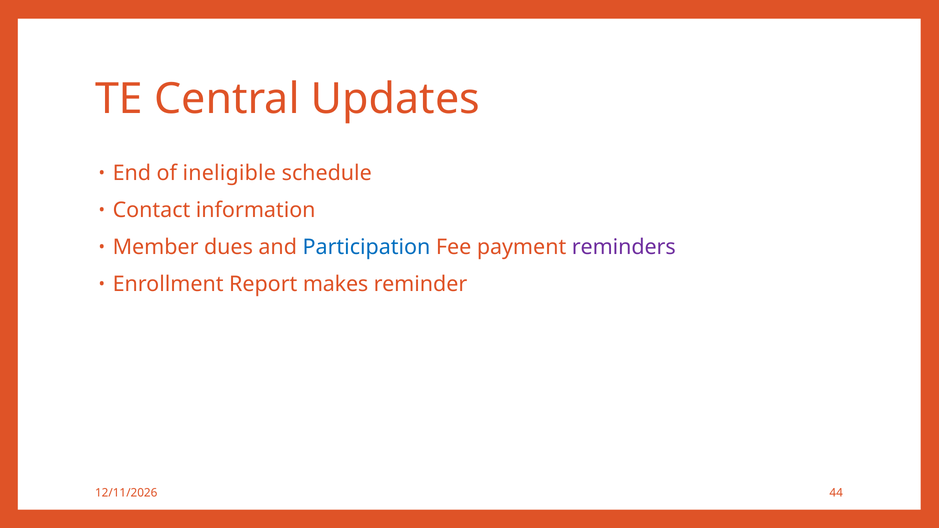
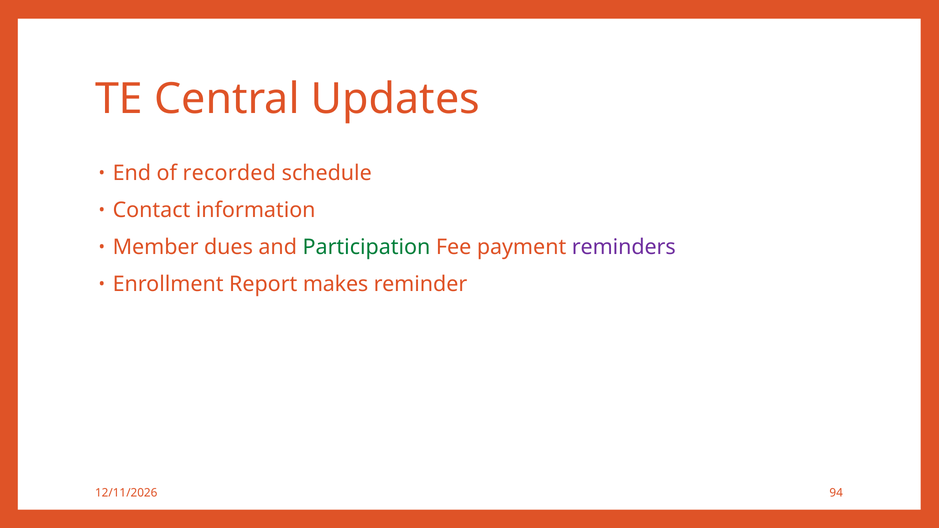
ineligible: ineligible -> recorded
Participation colour: blue -> green
44: 44 -> 94
